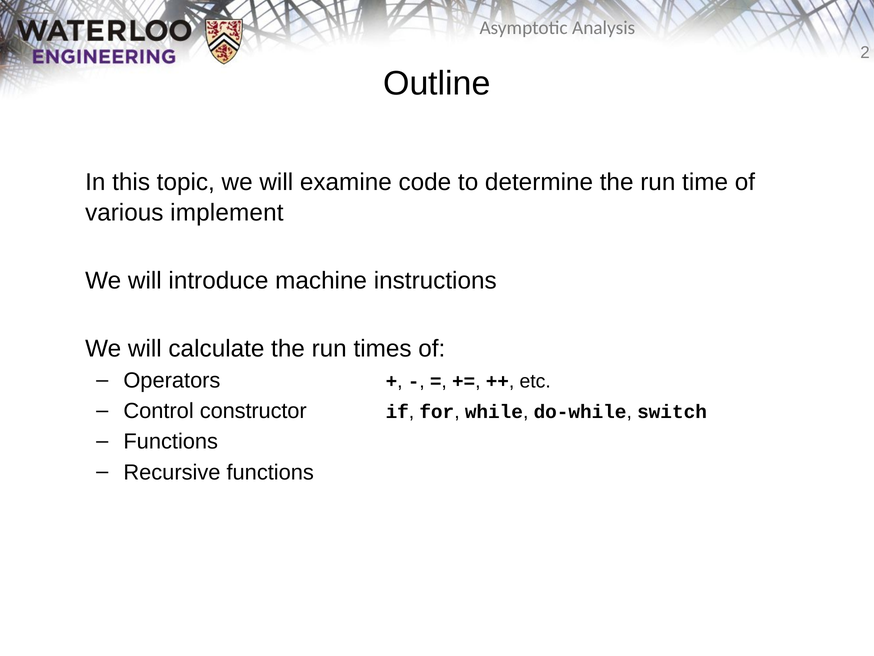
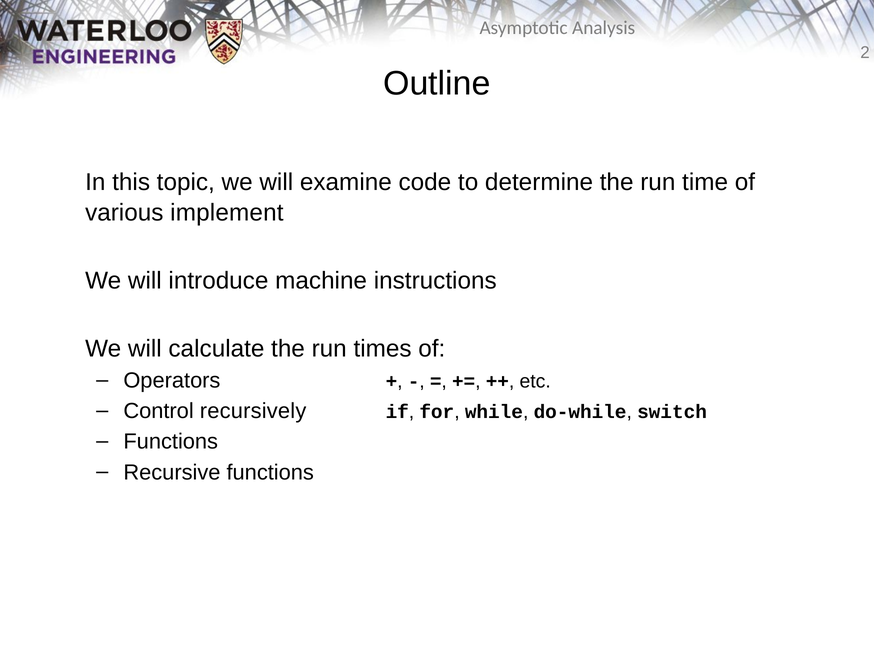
constructor: constructor -> recursively
